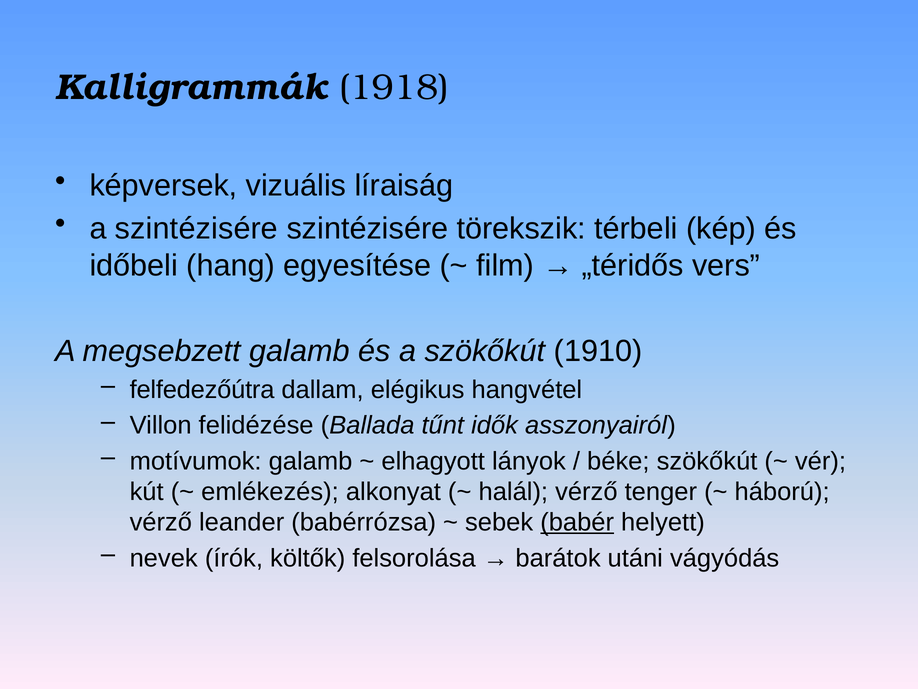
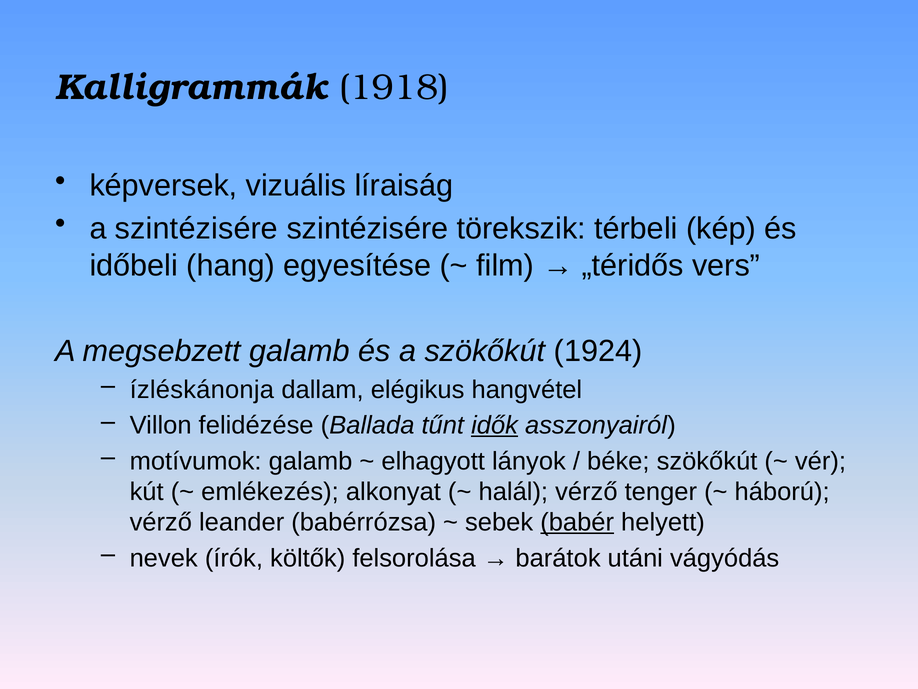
1910: 1910 -> 1924
felfedezőútra: felfedezőútra -> ízléskánonja
idők underline: none -> present
